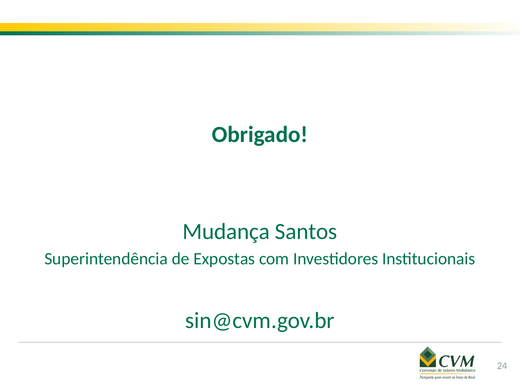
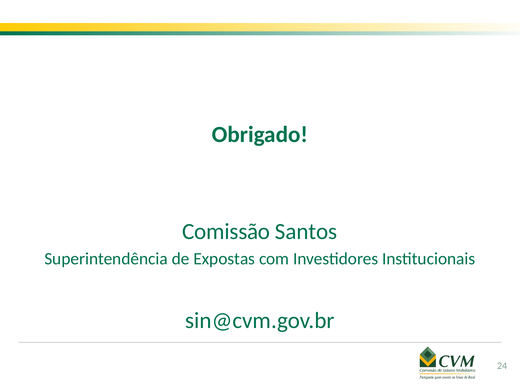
Mudança: Mudança -> Comissão
